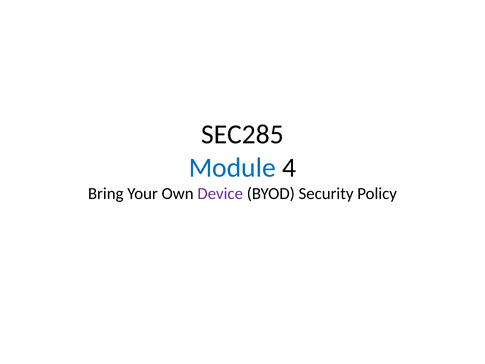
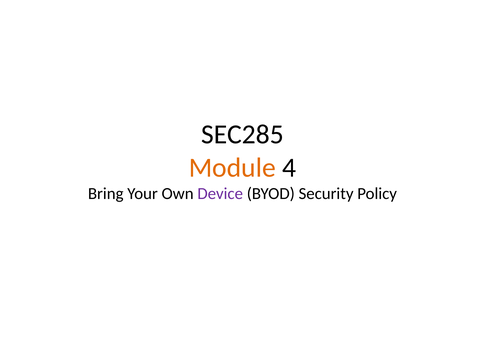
Module colour: blue -> orange
